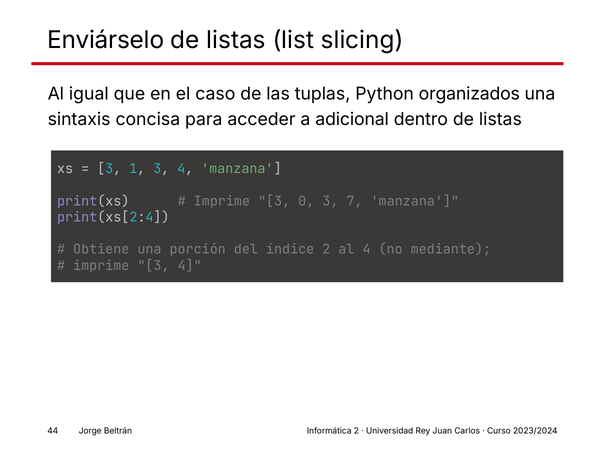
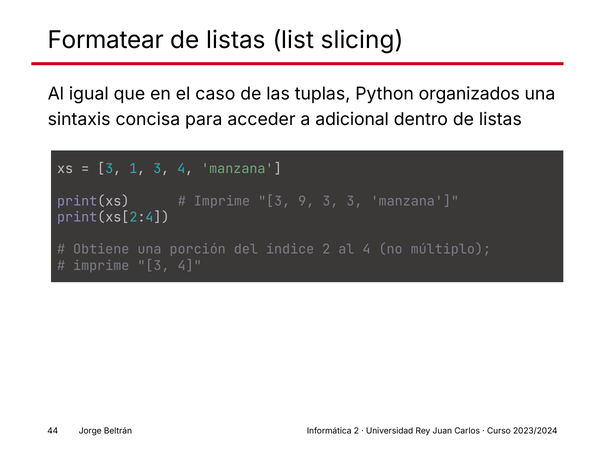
Enviárselo: Enviárselo -> Formatear
0: 0 -> 9
3 7: 7 -> 3
mediante: mediante -> múltiplo
